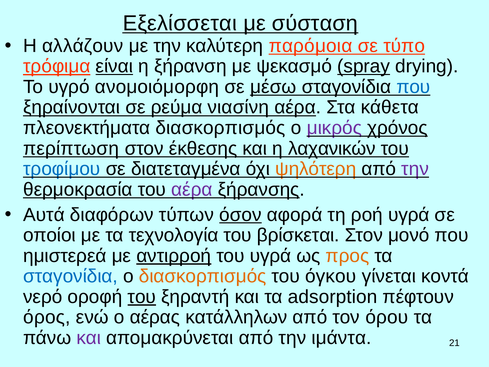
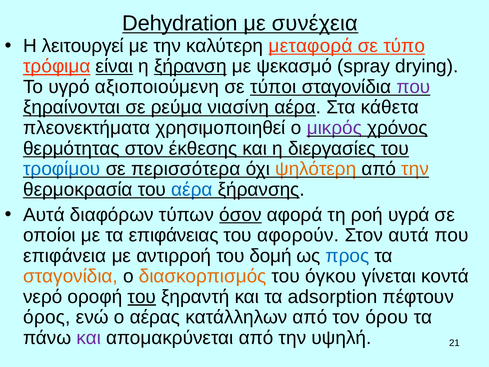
Εξελίσσεται: Εξελίσσεται -> Dehydration
σύσταση: σύσταση -> συνέχεια
αλλάζουν: αλλάζουν -> λειτουργεί
παρόμοια: παρόμοια -> μεταφορά
ξήρανση underline: none -> present
spray underline: present -> none
ανομοιόμορφη: ανομοιόμορφη -> αξιοποιούμενη
μέσω: μέσω -> τύποι
που at (413, 87) colour: blue -> purple
πλεονεκτήματα διασκορπισμός: διασκορπισμός -> χρησιμοποιηθεί
περίπτωση: περίπτωση -> θερμότητας
λαχανικών: λαχανικών -> διεργασίες
διατεταγμένα: διατεταγμένα -> περισσότερα
την at (415, 169) colour: purple -> orange
αέρα at (192, 189) colour: purple -> blue
τεχνολογία: τεχνολογία -> επιφάνειας
βρίσκεται: βρίσκεται -> αφορούν
Στον μονό: μονό -> αυτά
ημιστερεά: ημιστερεά -> επιφάνεια
αντιρροή underline: present -> none
του υγρά: υγρά -> δομή
προς colour: orange -> blue
σταγονίδια at (70, 276) colour: blue -> orange
ιμάντα: ιμάντα -> υψηλή
